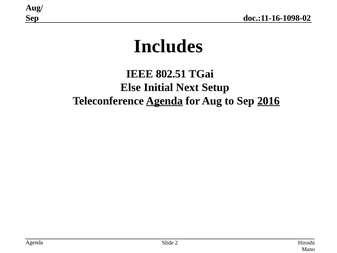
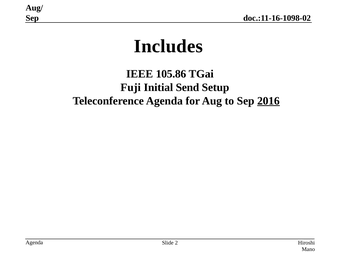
802.51: 802.51 -> 105.86
Else: Else -> Fuji
Next: Next -> Send
Agenda at (164, 101) underline: present -> none
